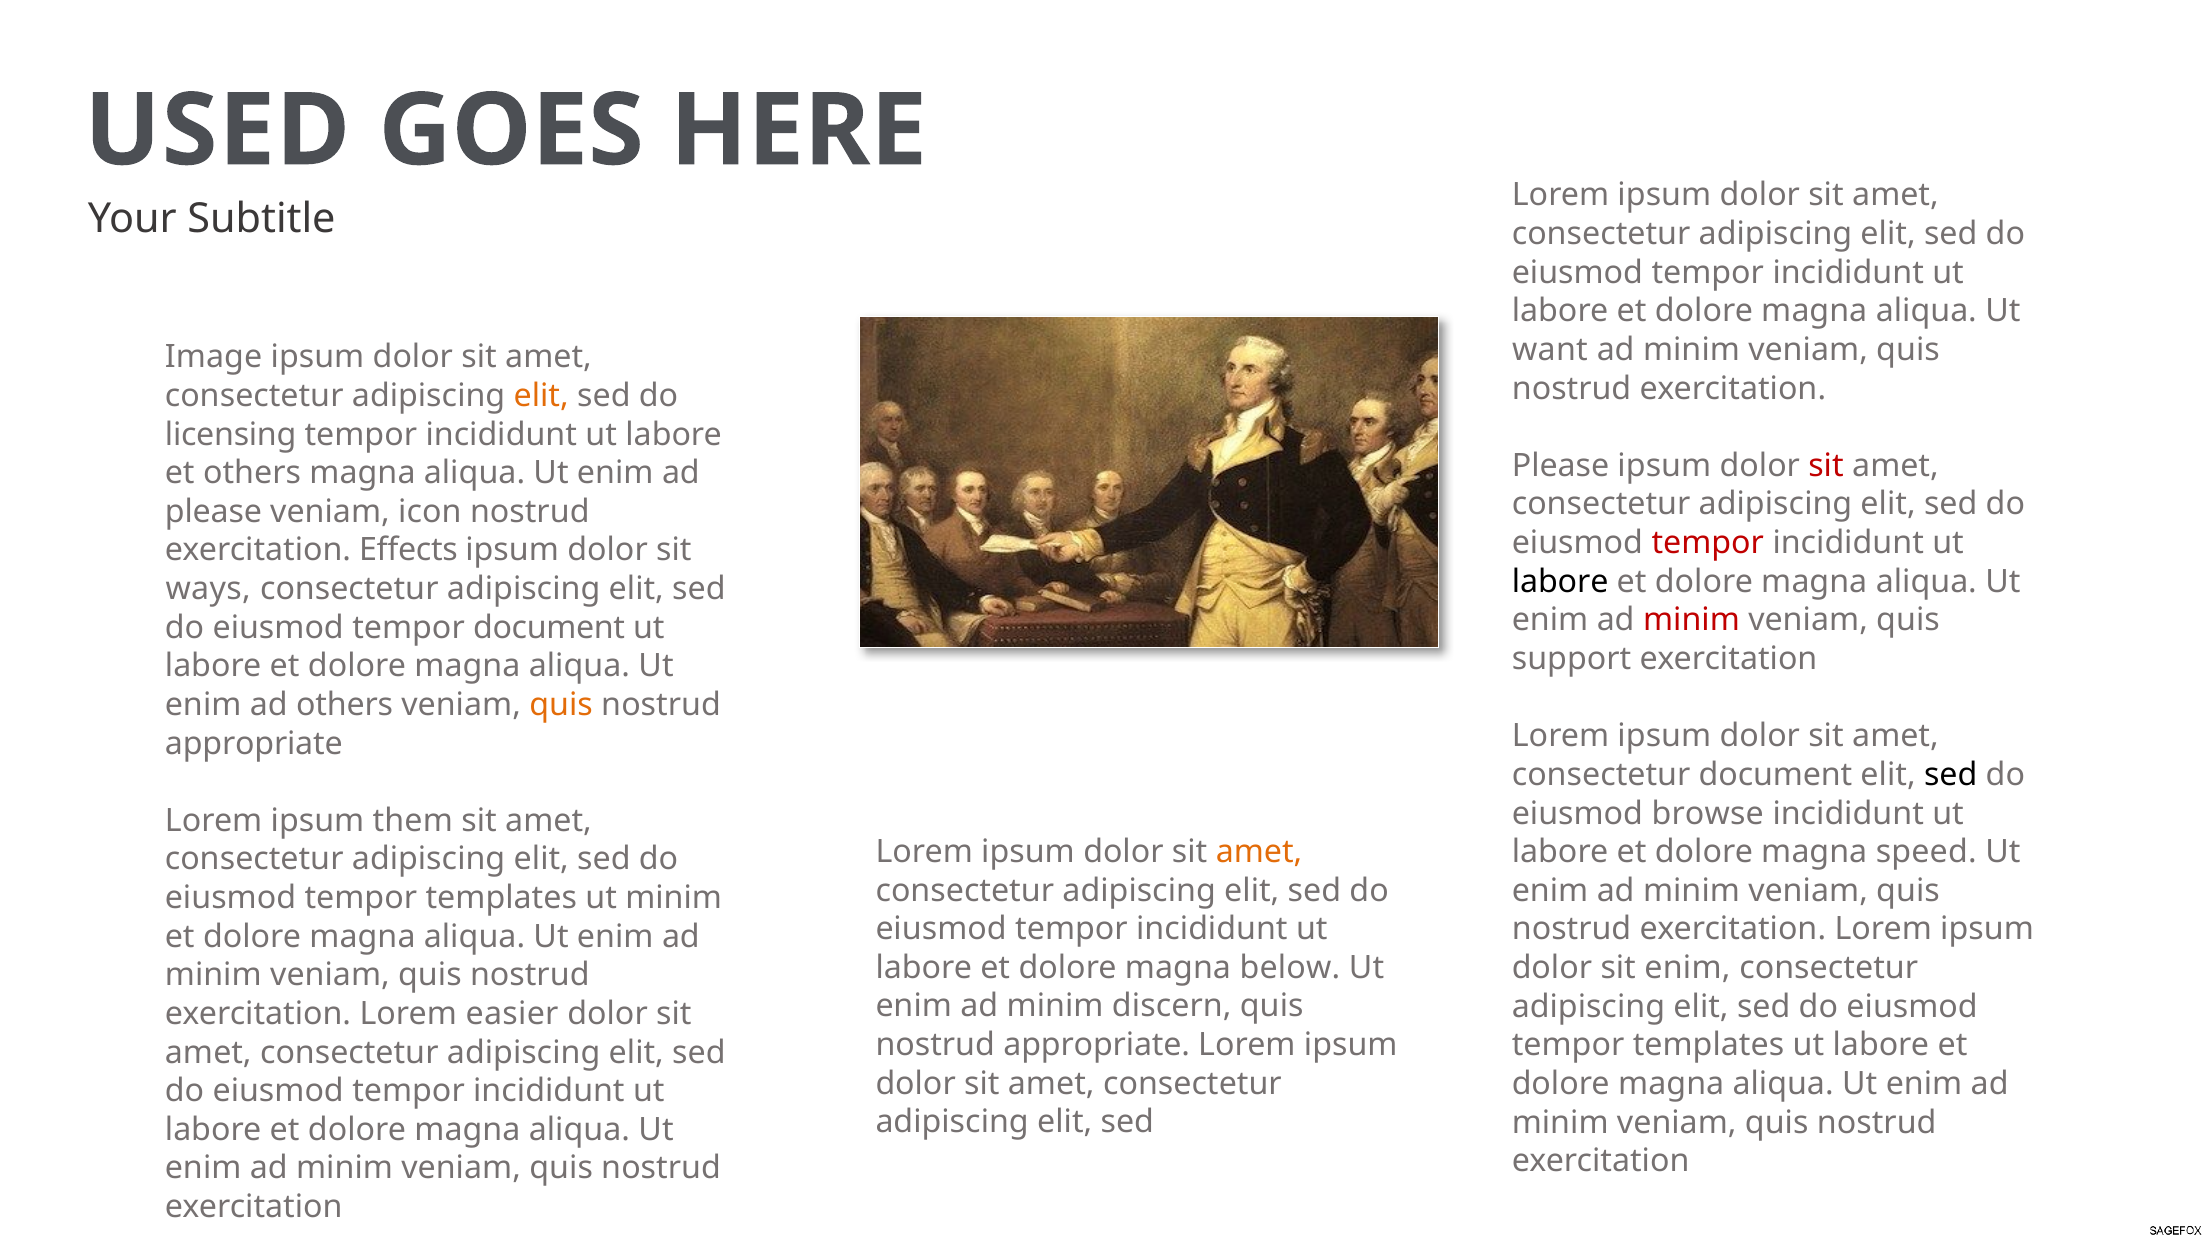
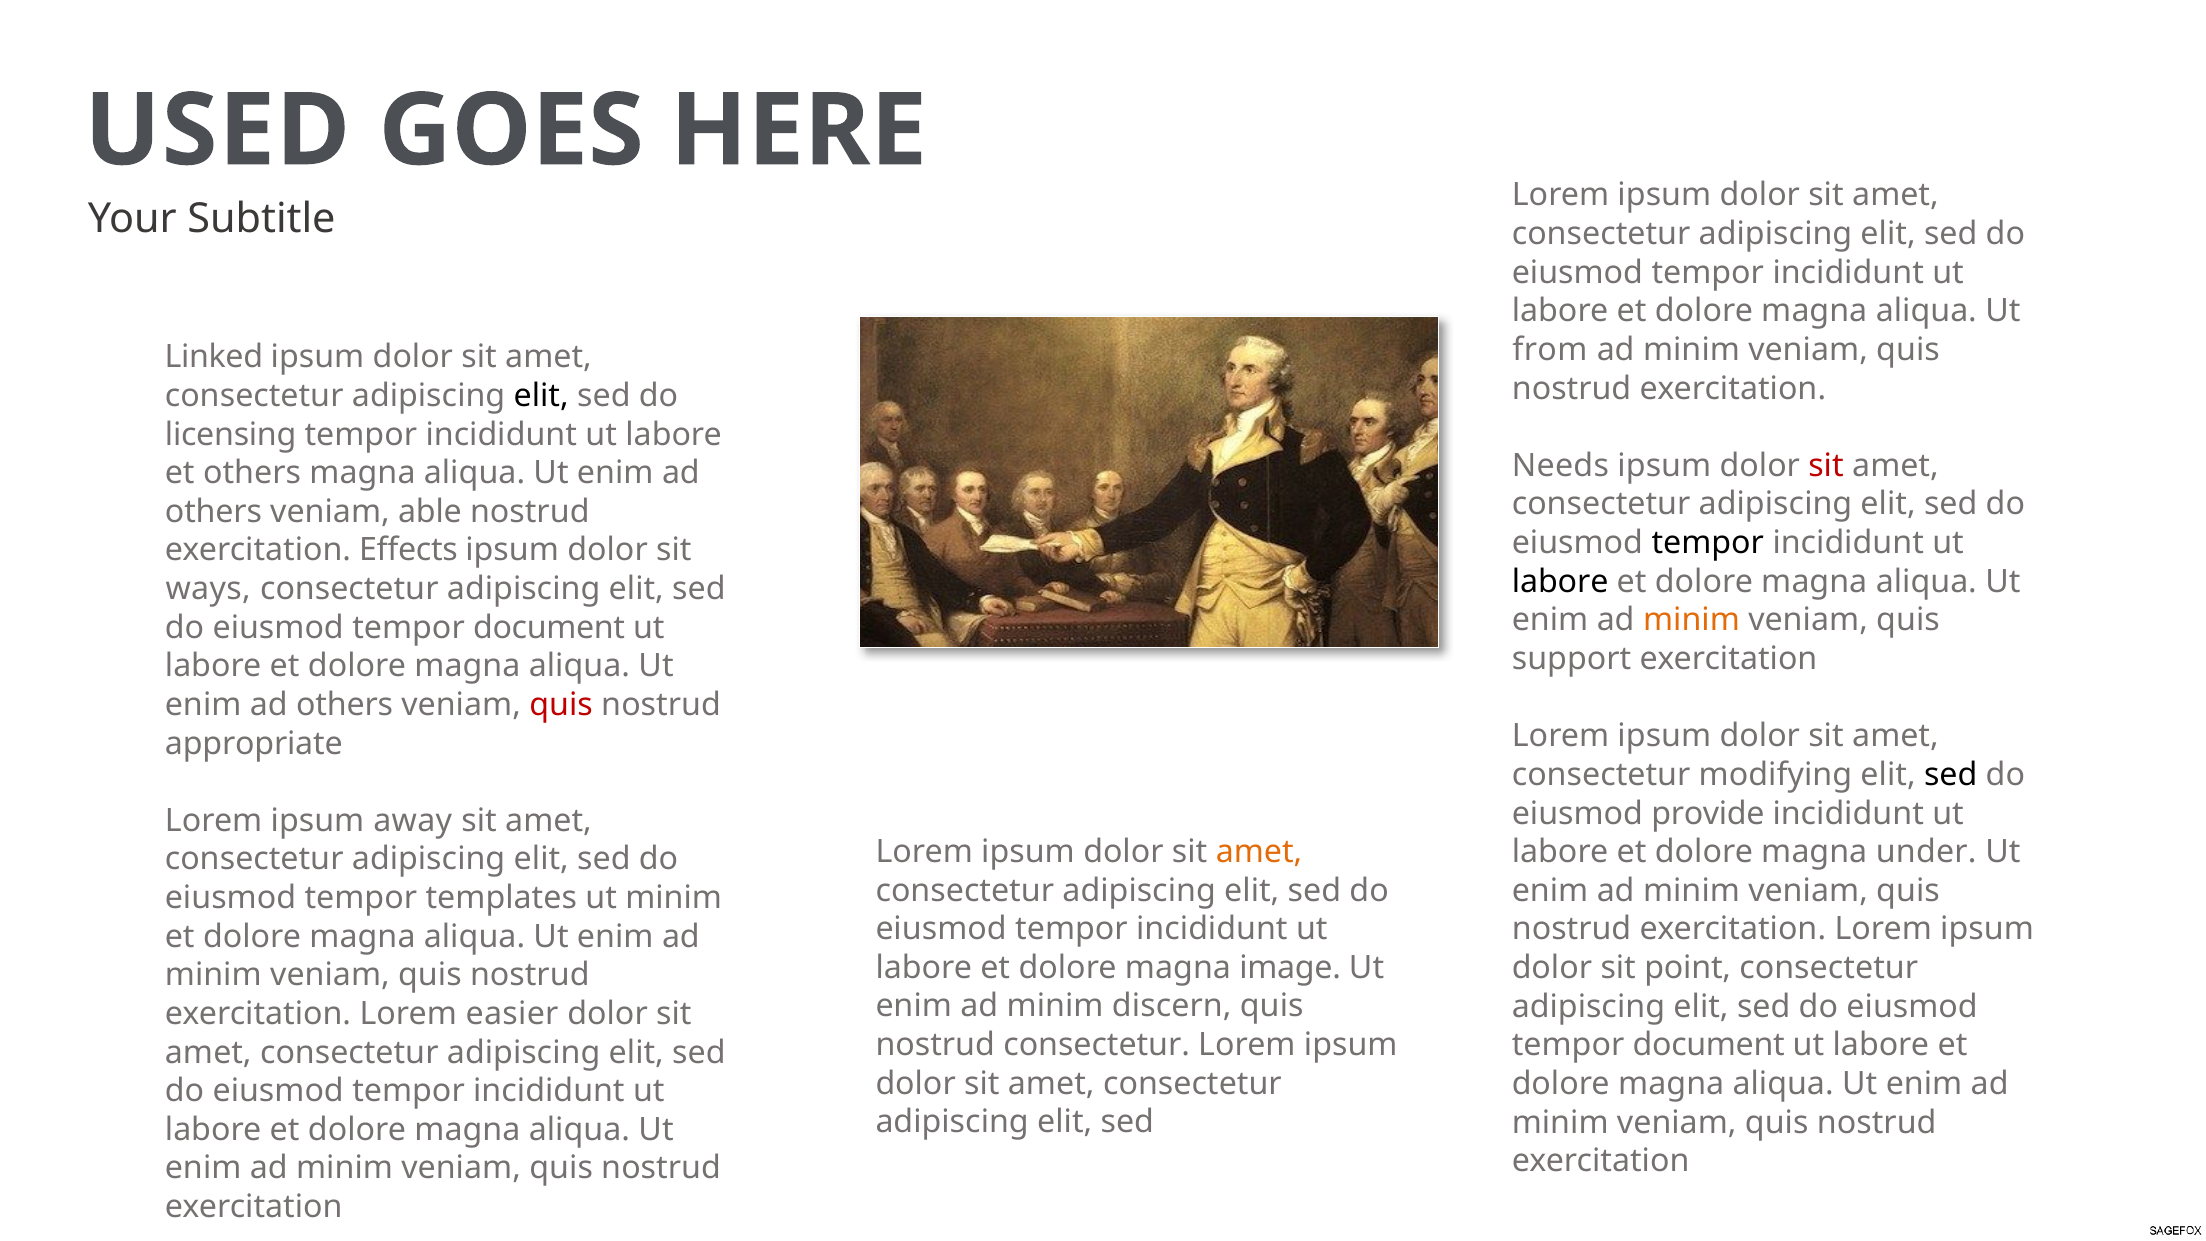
want: want -> from
Image: Image -> Linked
elit at (541, 396) colour: orange -> black
Please at (1561, 466): Please -> Needs
please at (213, 512): please -> others
icon: icon -> able
tempor at (1708, 543) colour: red -> black
minim at (1691, 620) colour: red -> orange
quis at (561, 705) colour: orange -> red
consectetur document: document -> modifying
browse: browse -> provide
them: them -> away
speed: speed -> under
below: below -> image
sit enim: enim -> point
appropriate at (1097, 1045): appropriate -> consectetur
templates at (1709, 1045): templates -> document
